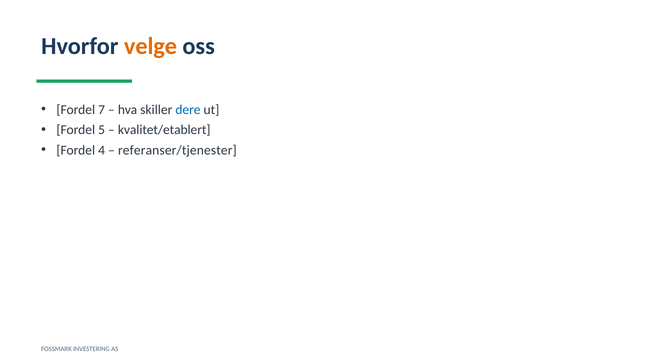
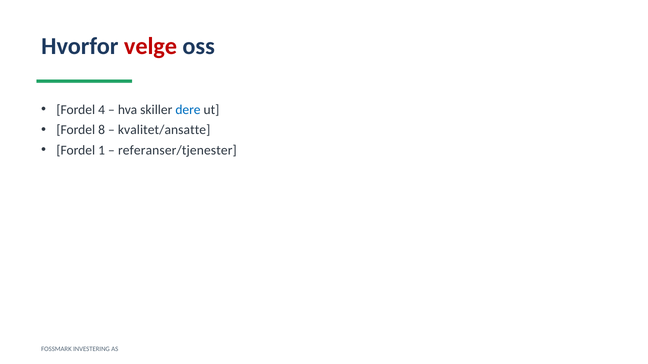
velge colour: orange -> red
7: 7 -> 4
5: 5 -> 8
kvalitet/etablert: kvalitet/etablert -> kvalitet/ansatte
4: 4 -> 1
